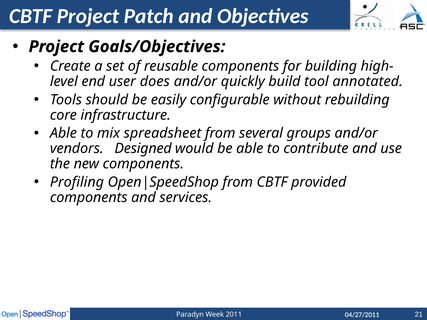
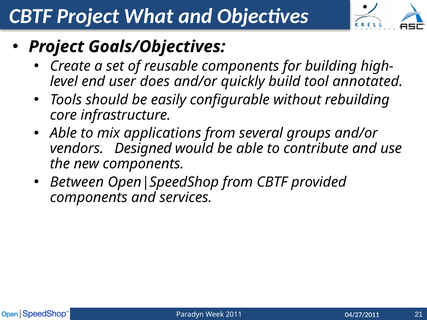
Patch: Patch -> What
spreadsheet: spreadsheet -> applications
Profiling: Profiling -> Between
